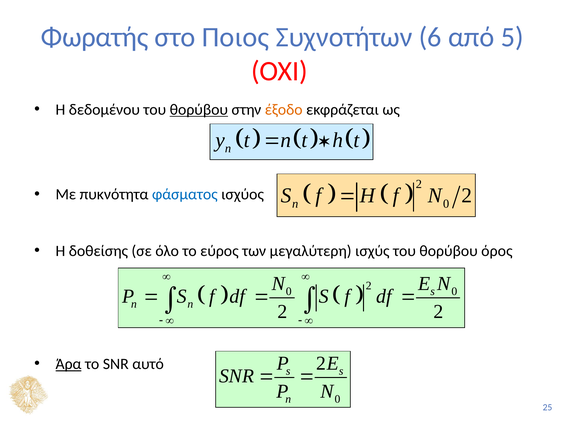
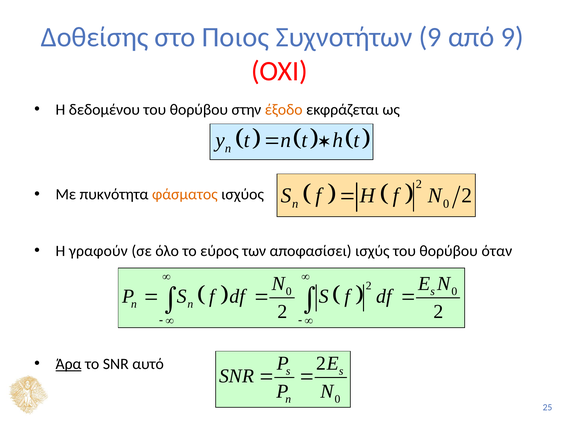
Φωρατής: Φωρατής -> Δοθείσης
Συχνοτήτων 6: 6 -> 9
από 5: 5 -> 9
θορύβου at (199, 110) underline: present -> none
φάσματος colour: blue -> orange
δοθείσης: δοθείσης -> γραφούν
μεγαλύτερη: μεγαλύτερη -> αποφασίσει
όρος: όρος -> όταν
